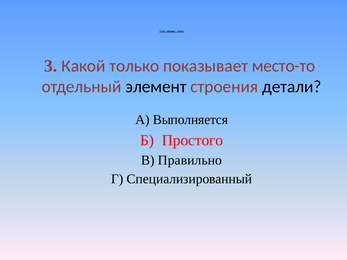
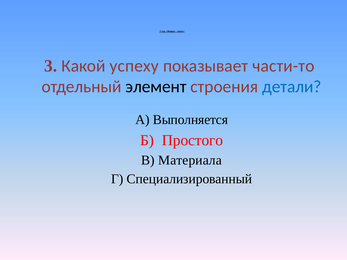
только: только -> успеху
место-то: место-то -> части-то
детали colour: black -> blue
Правильно: Правильно -> Материала
